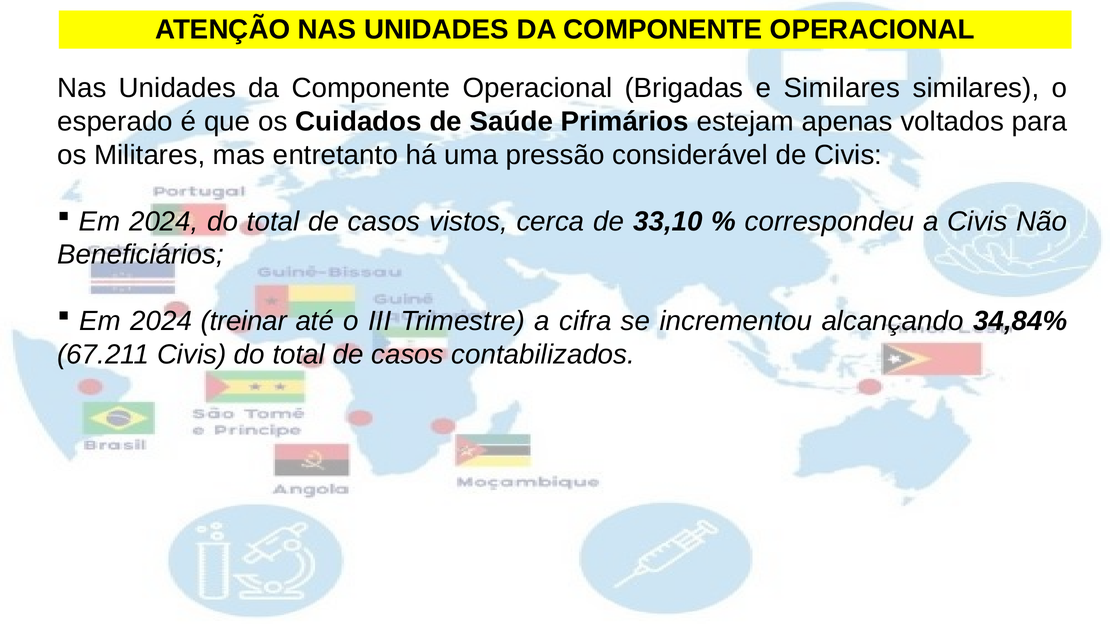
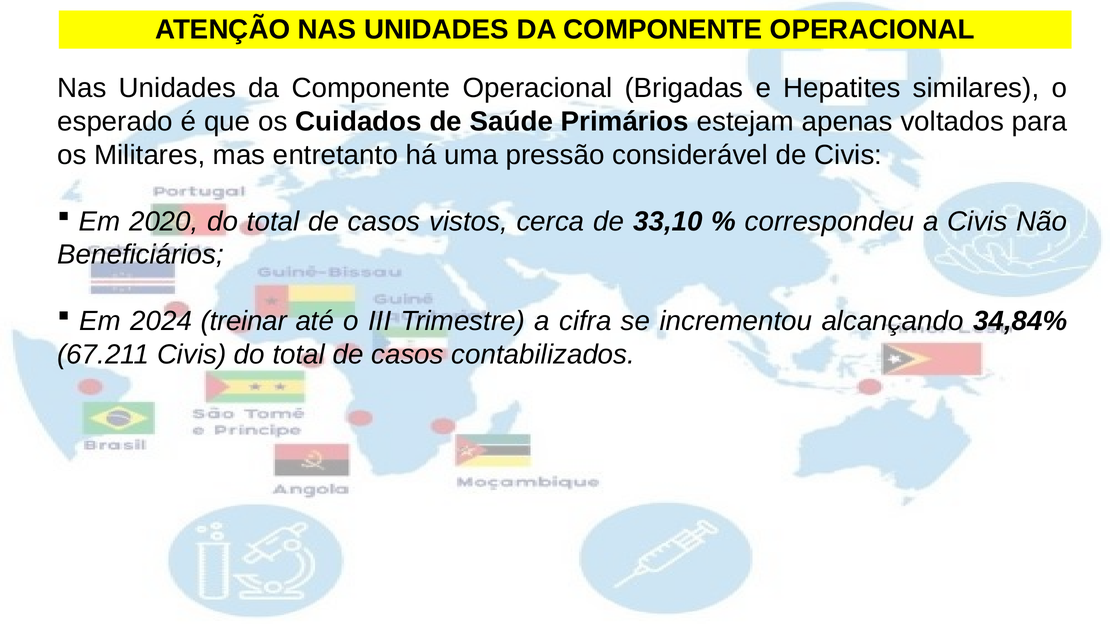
e Similares: Similares -> Hepatites
2024 at (164, 222): 2024 -> 2020
